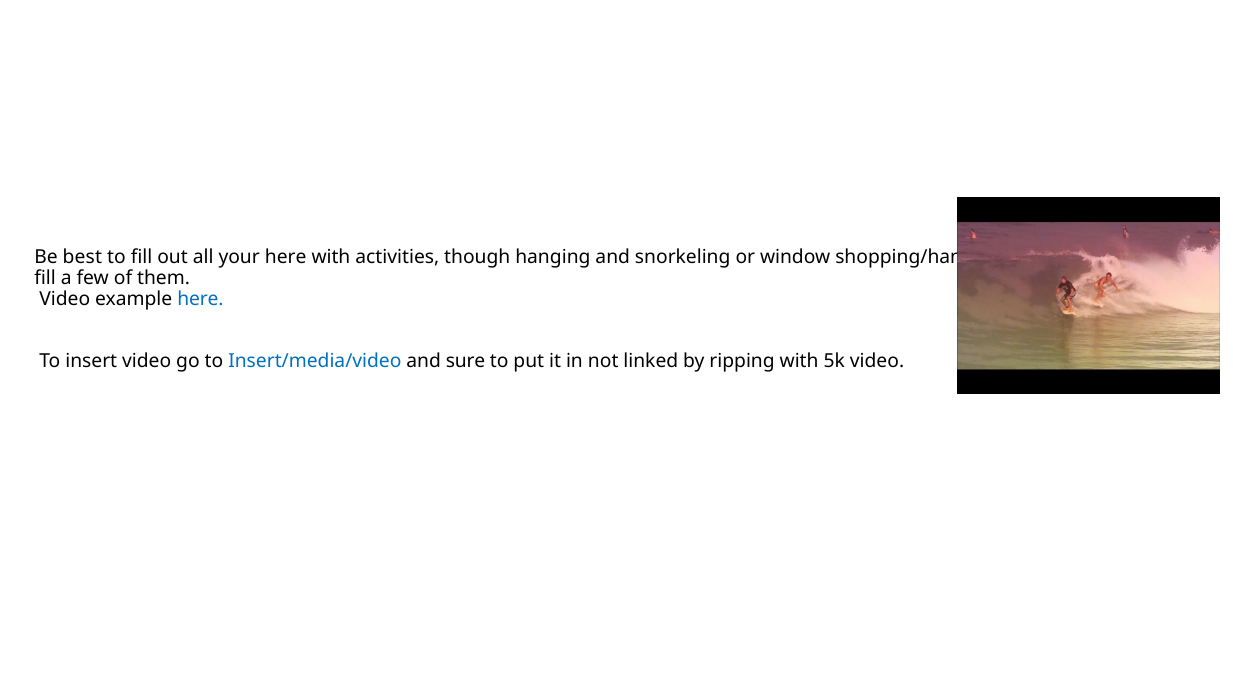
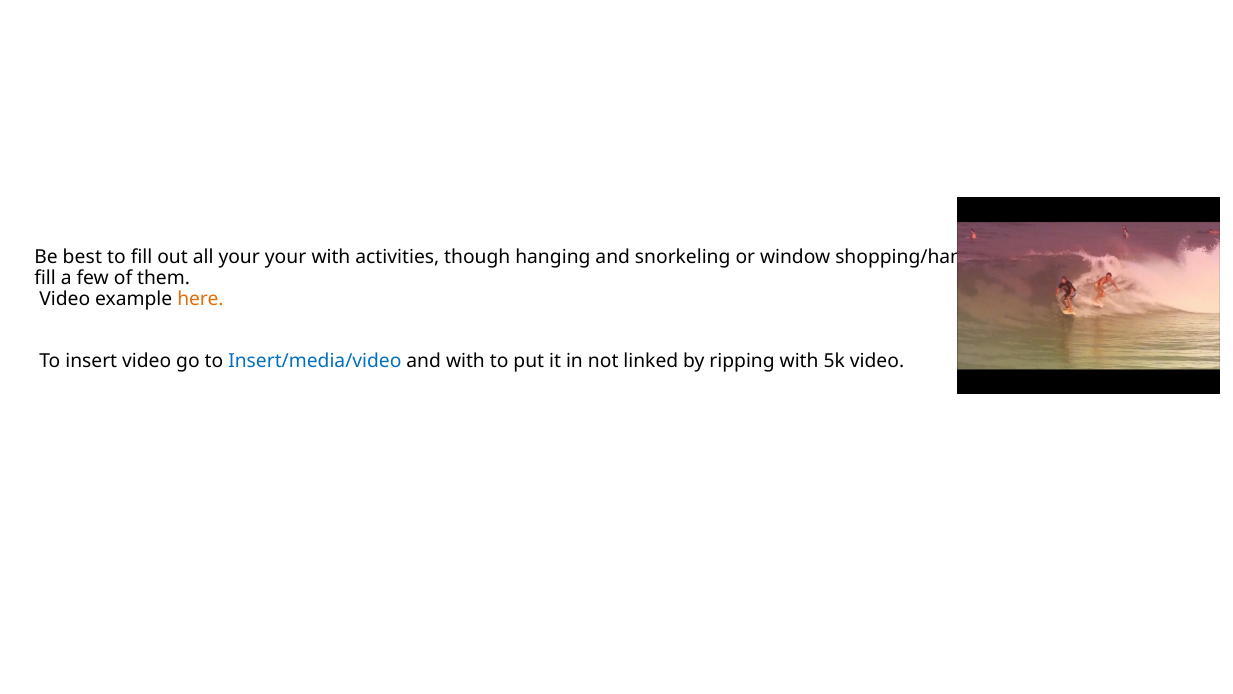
your here: here -> your
here at (200, 299) colour: blue -> orange
and sure: sure -> with
